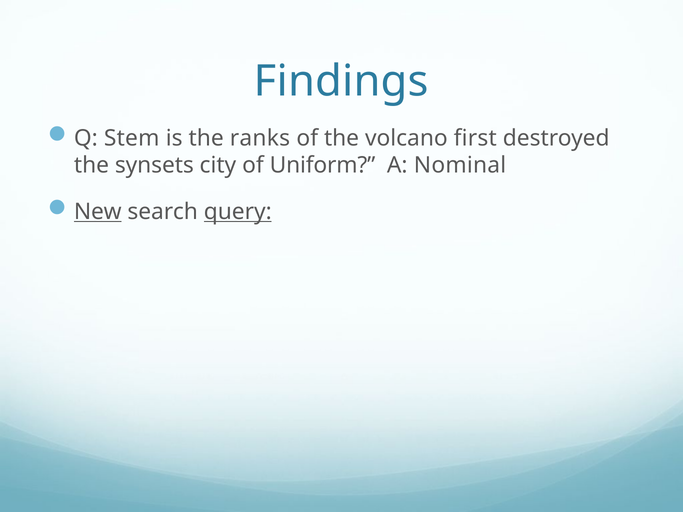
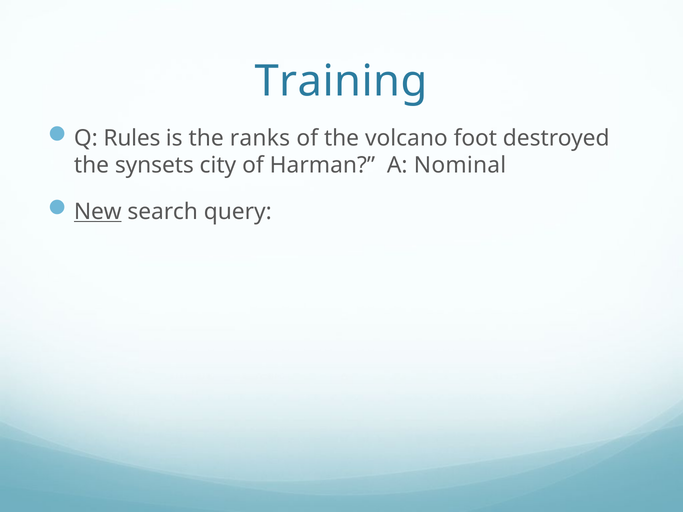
Findings: Findings -> Training
Stem: Stem -> Rules
first: first -> foot
Uniform: Uniform -> Harman
query underline: present -> none
